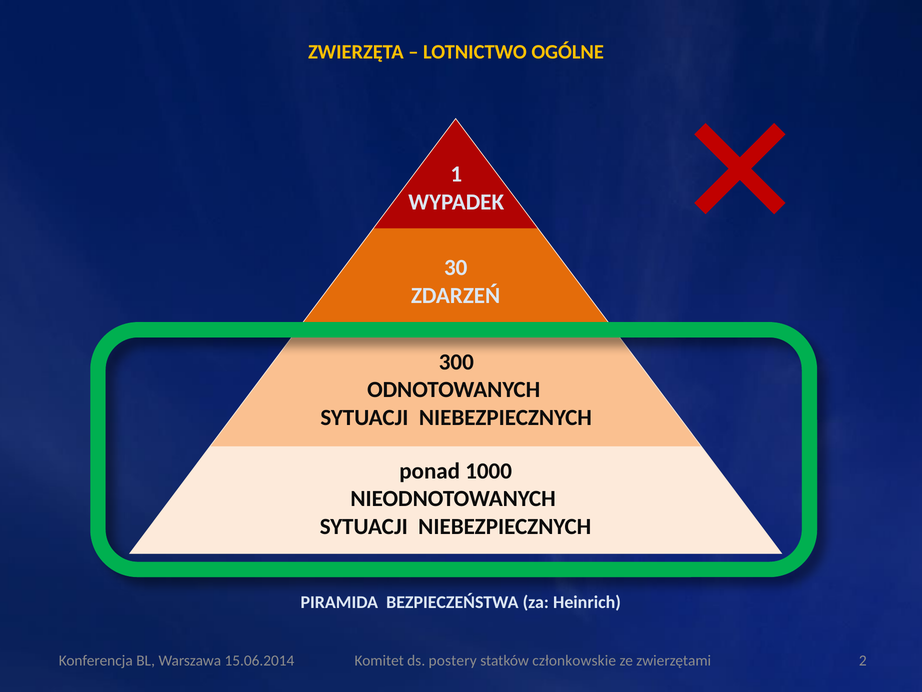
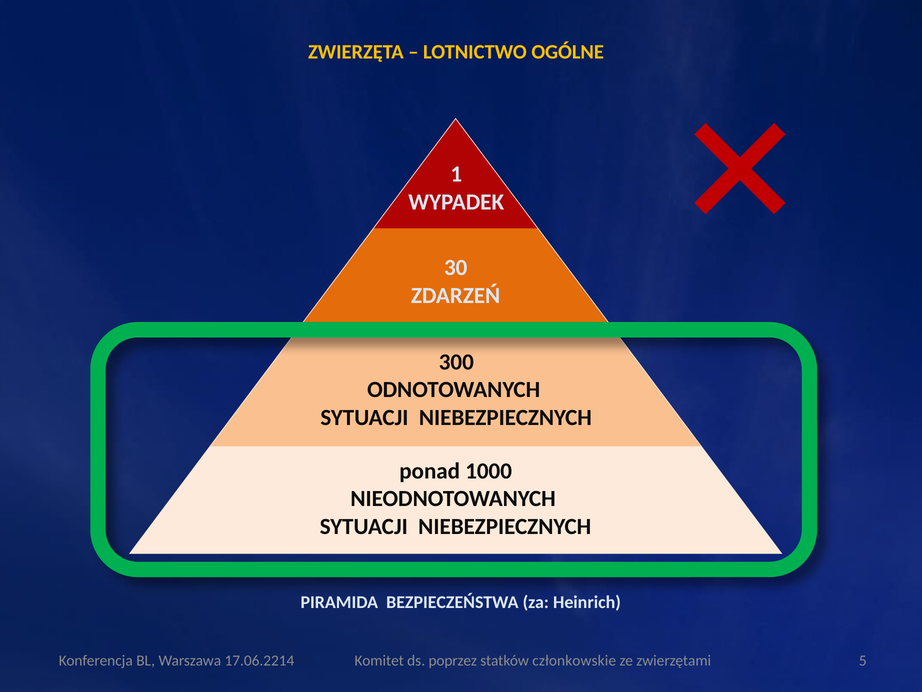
15.06.2014: 15.06.2014 -> 17.06.2214
postery: postery -> poprzez
2: 2 -> 5
